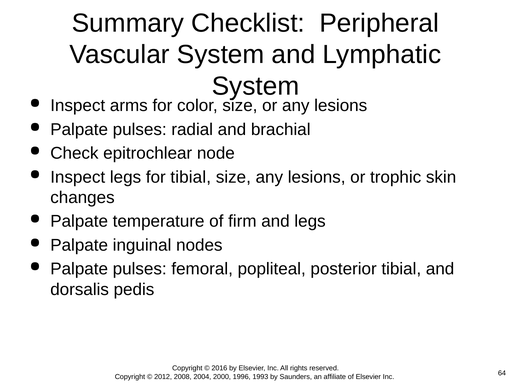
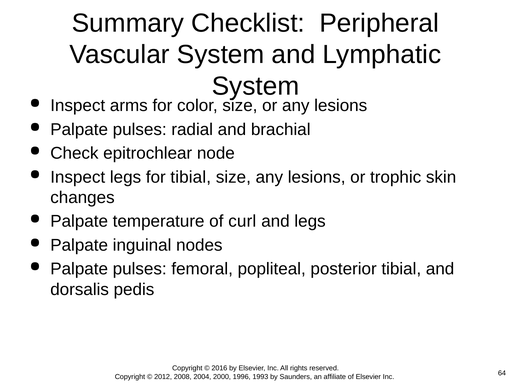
firm: firm -> curl
